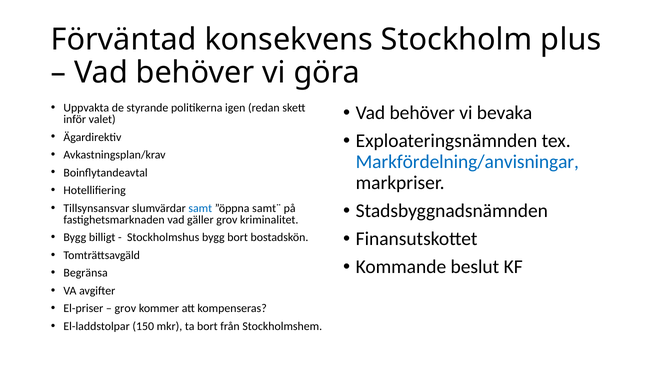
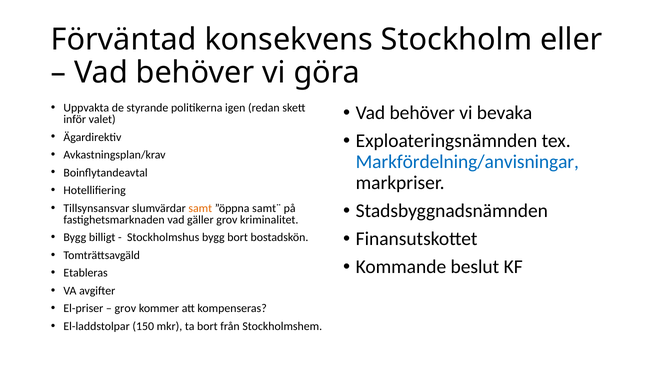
plus: plus -> eller
samt colour: blue -> orange
Begränsa: Begränsa -> Etableras
